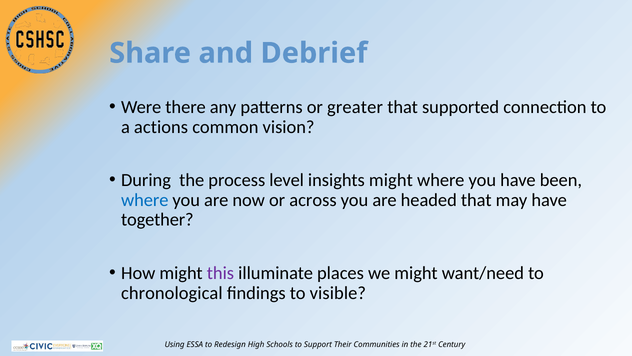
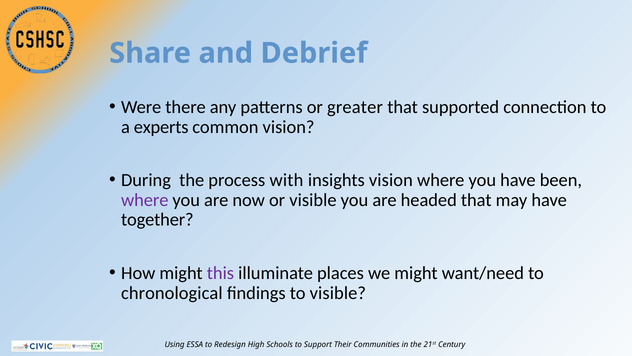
actions: actions -> experts
level: level -> with
insights might: might -> vision
where at (145, 200) colour: blue -> purple
or across: across -> visible
